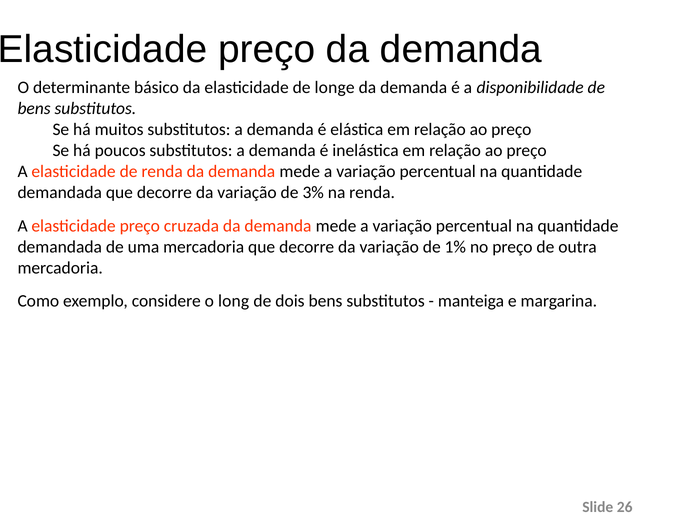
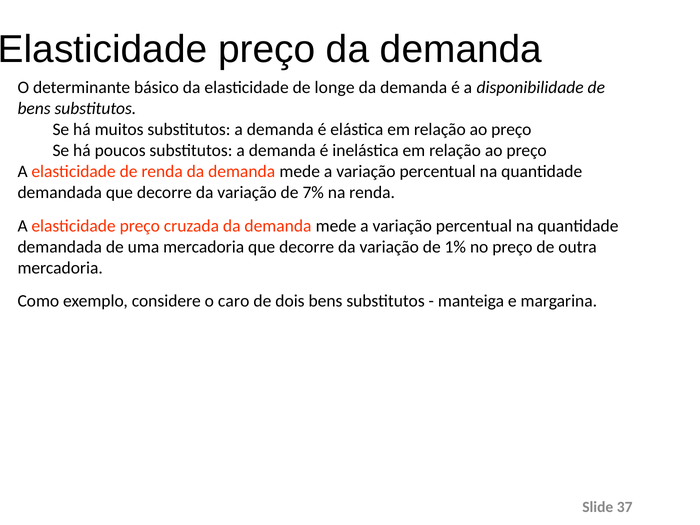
3%: 3% -> 7%
long: long -> caro
26: 26 -> 37
